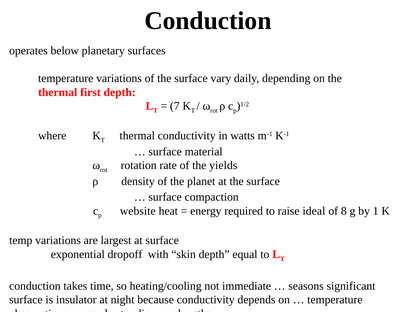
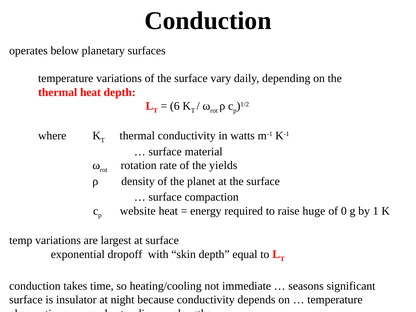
thermal first: first -> heat
7: 7 -> 6
ideal: ideal -> huge
8: 8 -> 0
